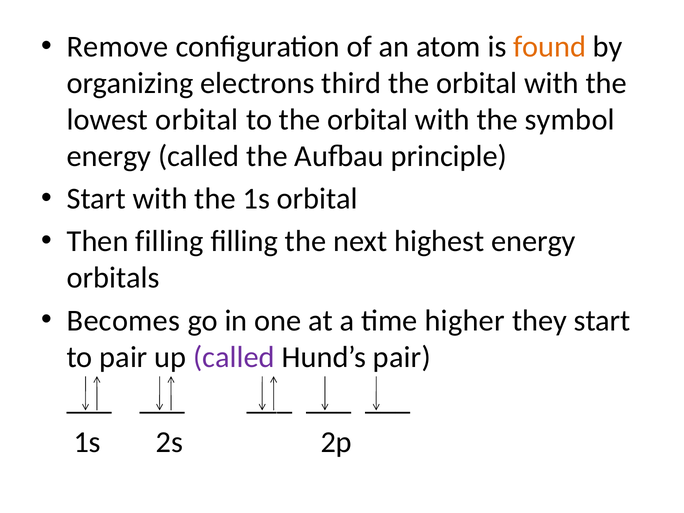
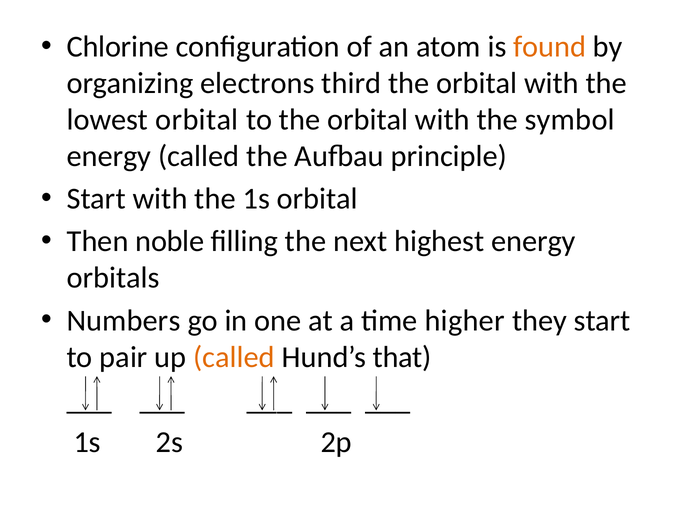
Remove: Remove -> Chlorine
Then filling: filling -> noble
Becomes: Becomes -> Numbers
called at (234, 357) colour: purple -> orange
Hund’s pair: pair -> that
